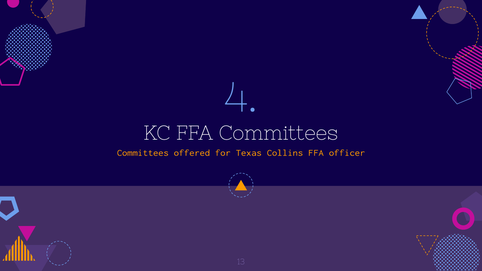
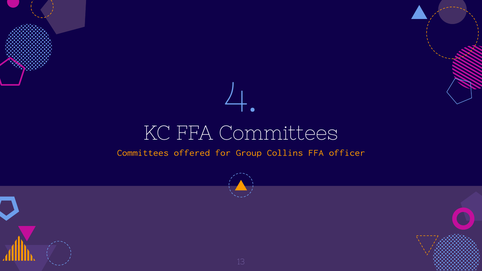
Texas: Texas -> Group
